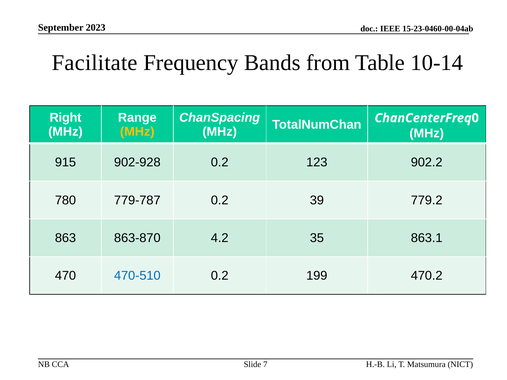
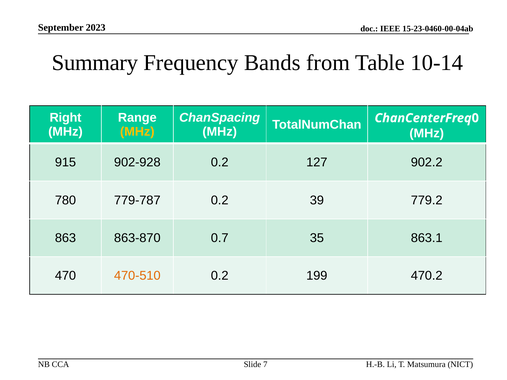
Facilitate: Facilitate -> Summary
123: 123 -> 127
4.2: 4.2 -> 0.7
470-510 colour: blue -> orange
